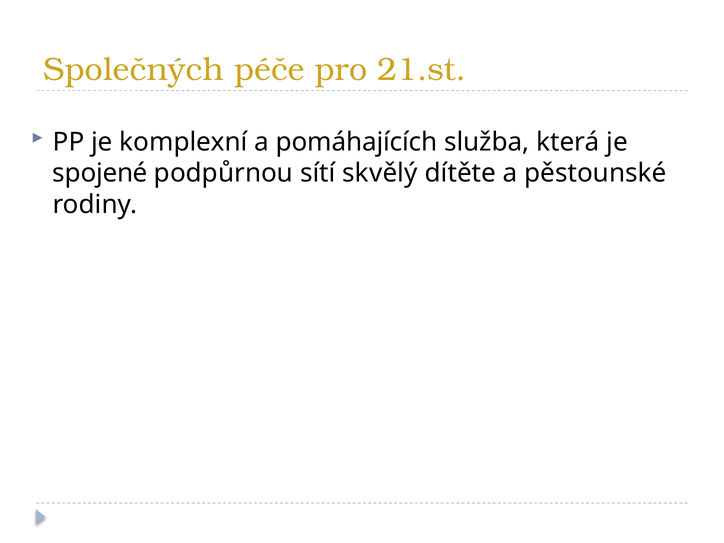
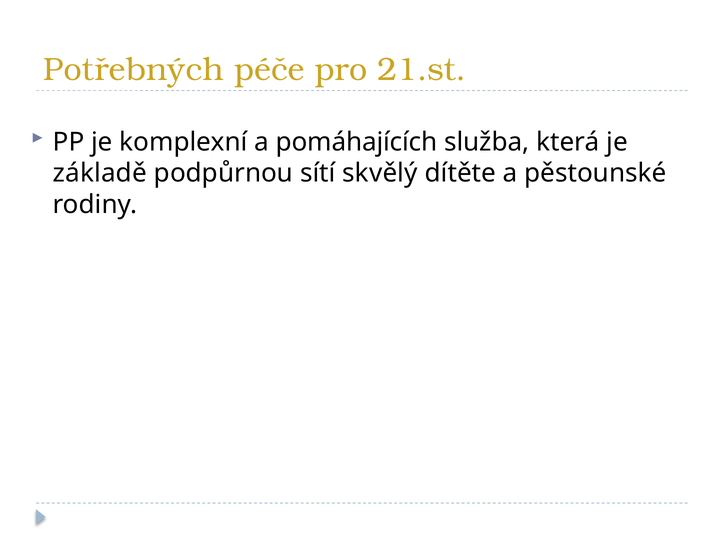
Společných: Společných -> Potřebných
spojené: spojené -> základě
